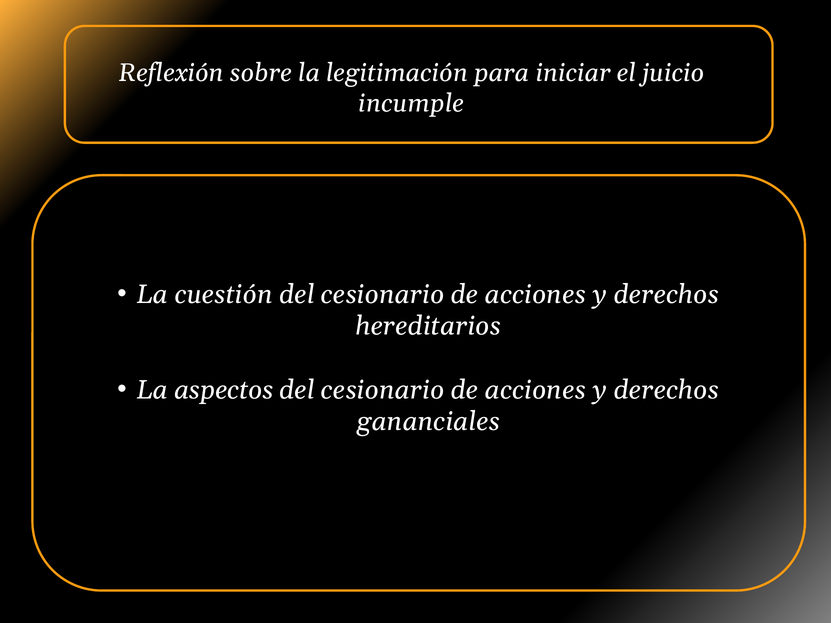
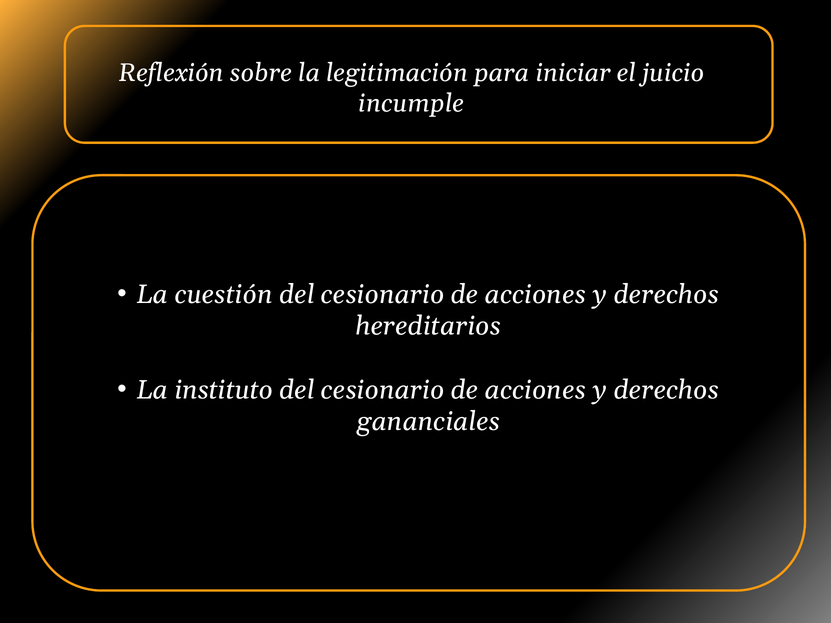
aspectos: aspectos -> instituto
